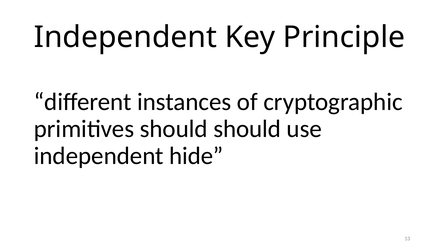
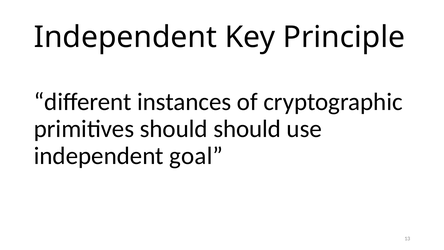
hide: hide -> goal
